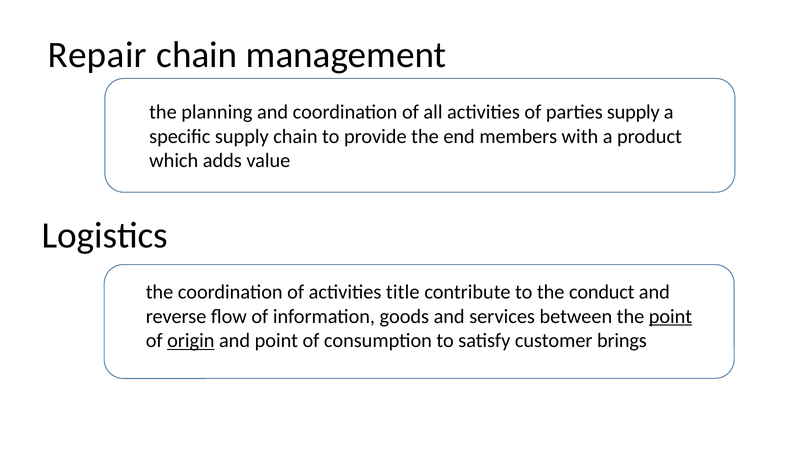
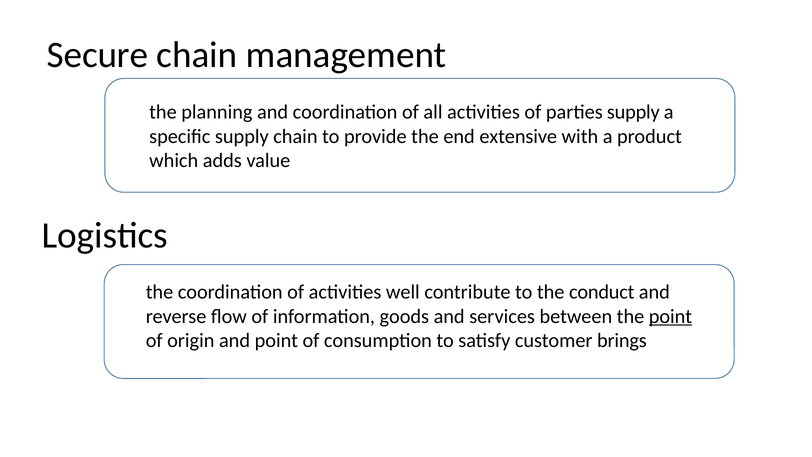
Repair: Repair -> Secure
members: members -> extensive
title: title -> well
origin underline: present -> none
